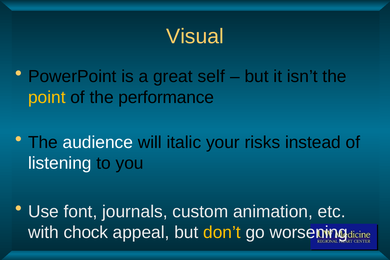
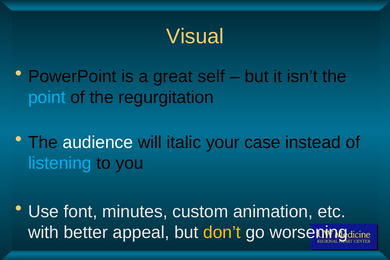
point colour: yellow -> light blue
performance: performance -> regurgitation
risks: risks -> case
listening colour: white -> light blue
journals: journals -> minutes
chock: chock -> better
